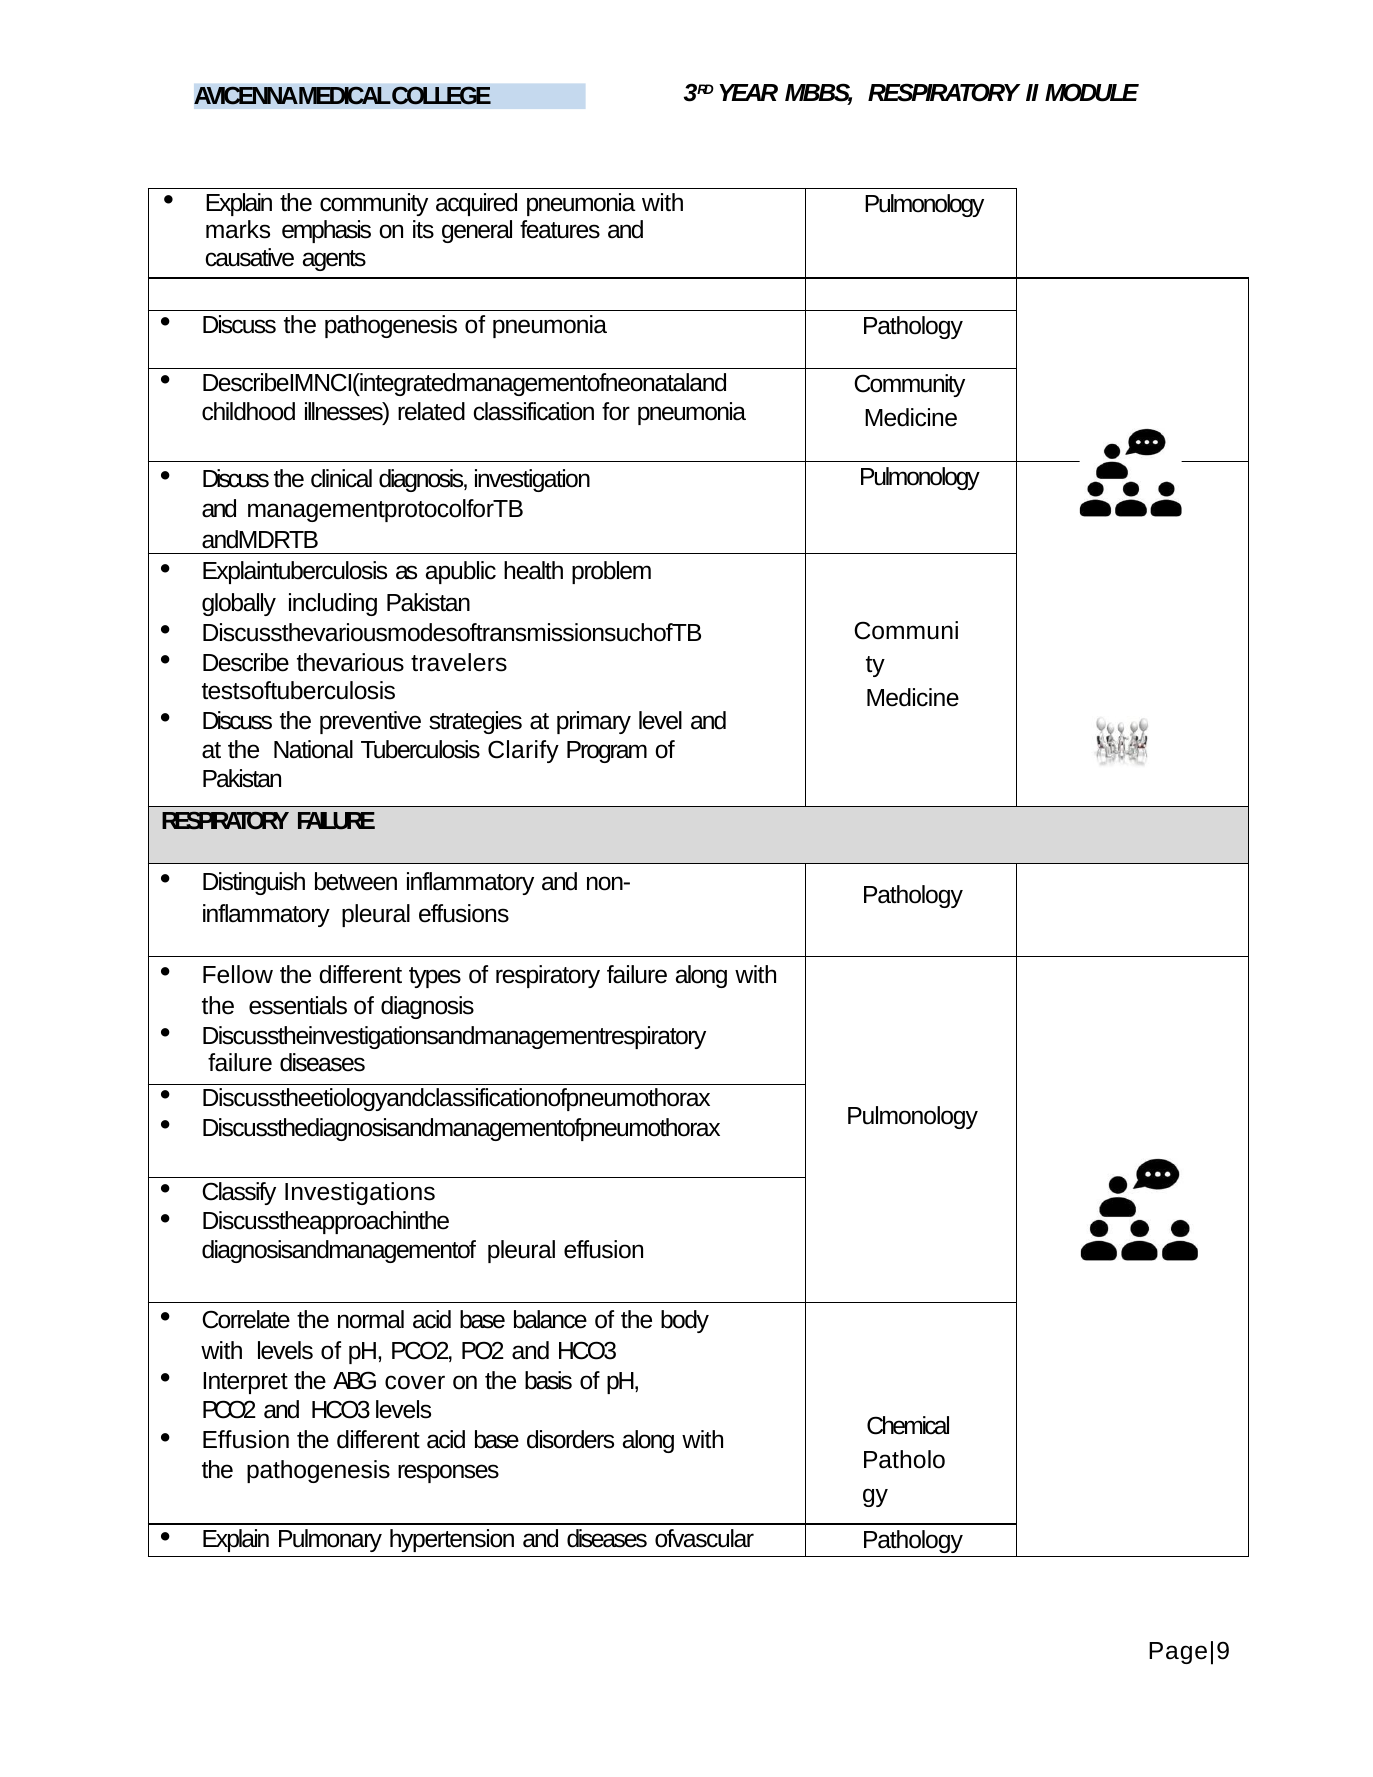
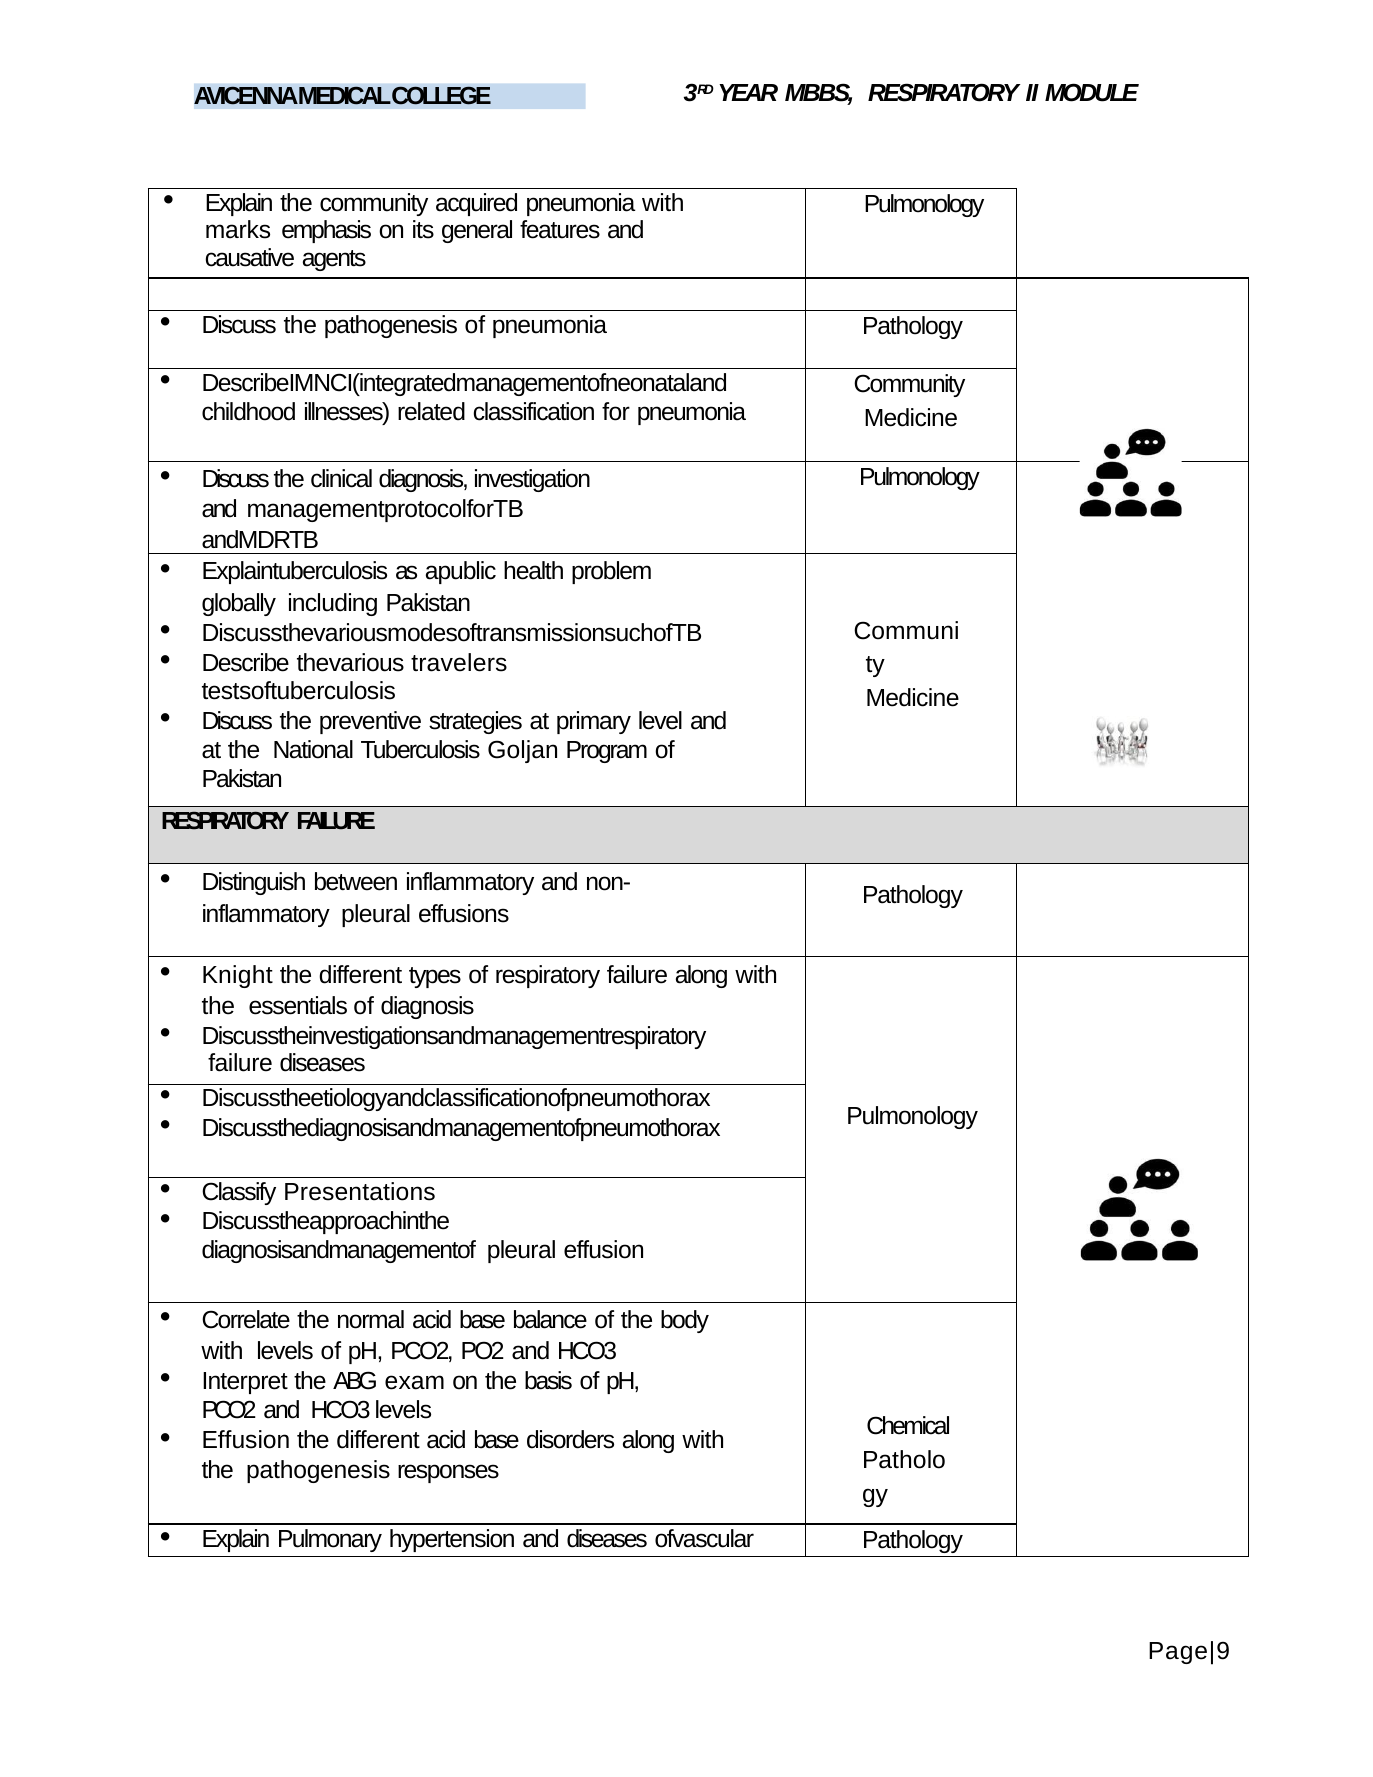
Clarify: Clarify -> Goljan
Fellow: Fellow -> Knight
Investigations: Investigations -> Presentations
cover: cover -> exam
